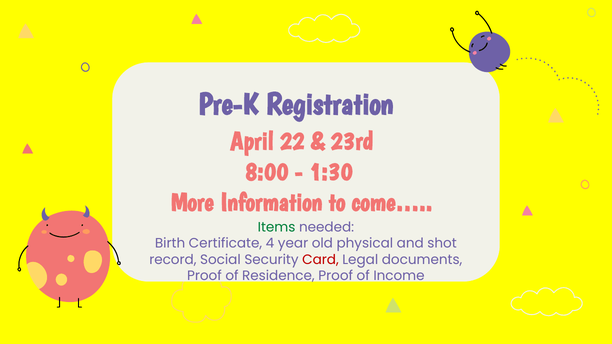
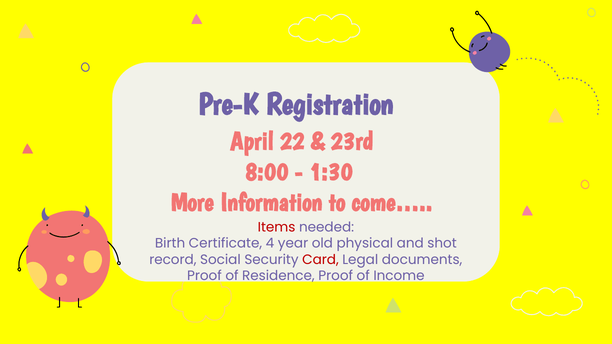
Items colour: green -> red
